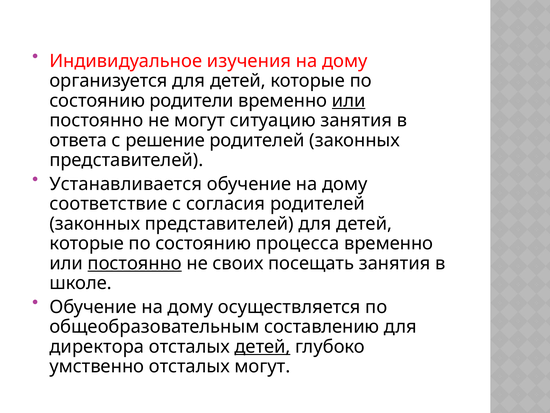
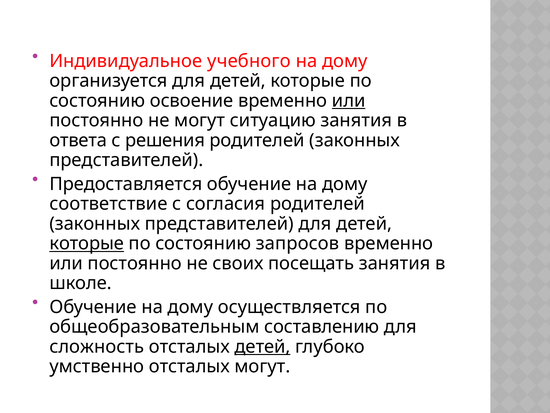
изучения: изучения -> учебного
родители: родители -> освоение
решение: решение -> решения
Устанавливается: Устанавливается -> Предоставляется
которые at (87, 243) underline: none -> present
процесса: процесса -> запросов
постоянно at (135, 263) underline: present -> none
директора: директора -> сложность
